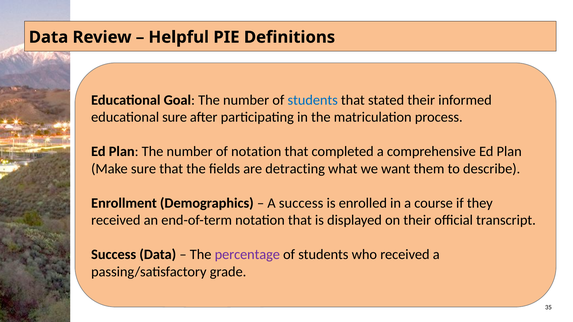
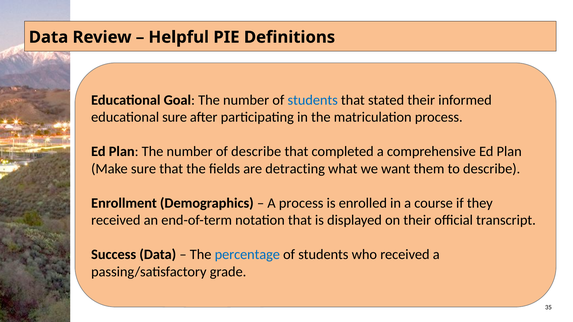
of notation: notation -> describe
A success: success -> process
percentage colour: purple -> blue
